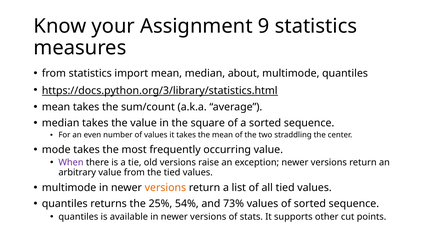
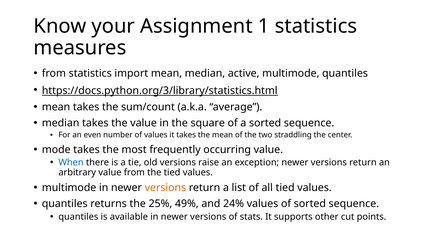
9: 9 -> 1
about: about -> active
When colour: purple -> blue
54%: 54% -> 49%
73%: 73% -> 24%
